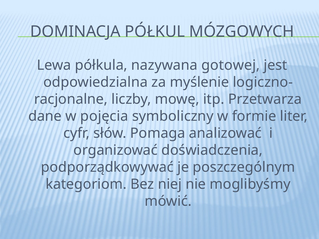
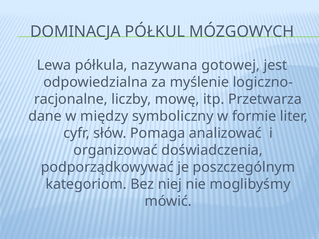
pojęcia: pojęcia -> między
